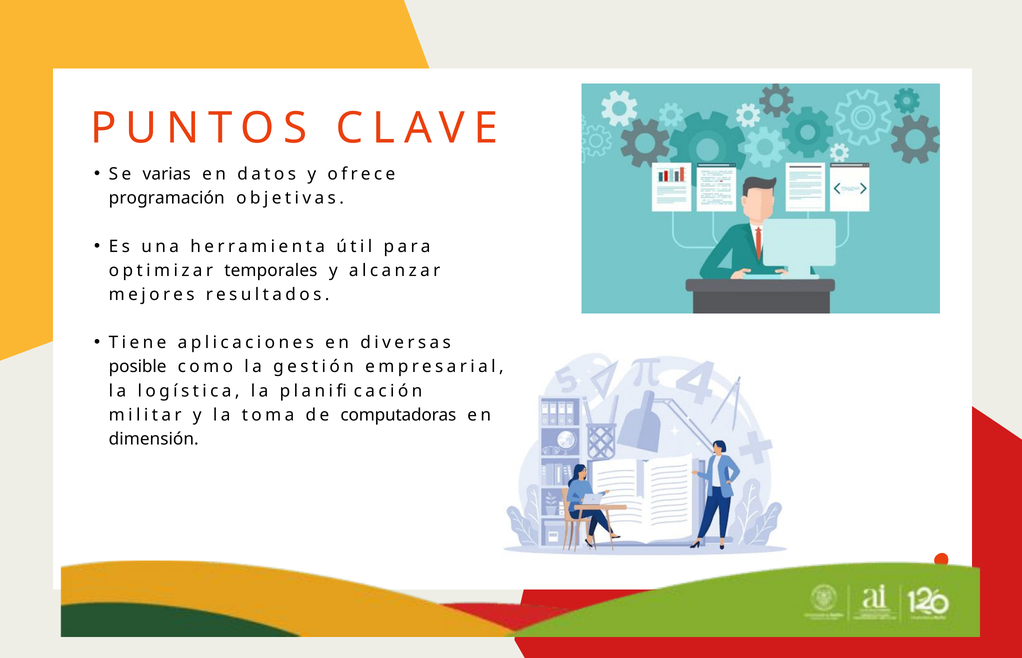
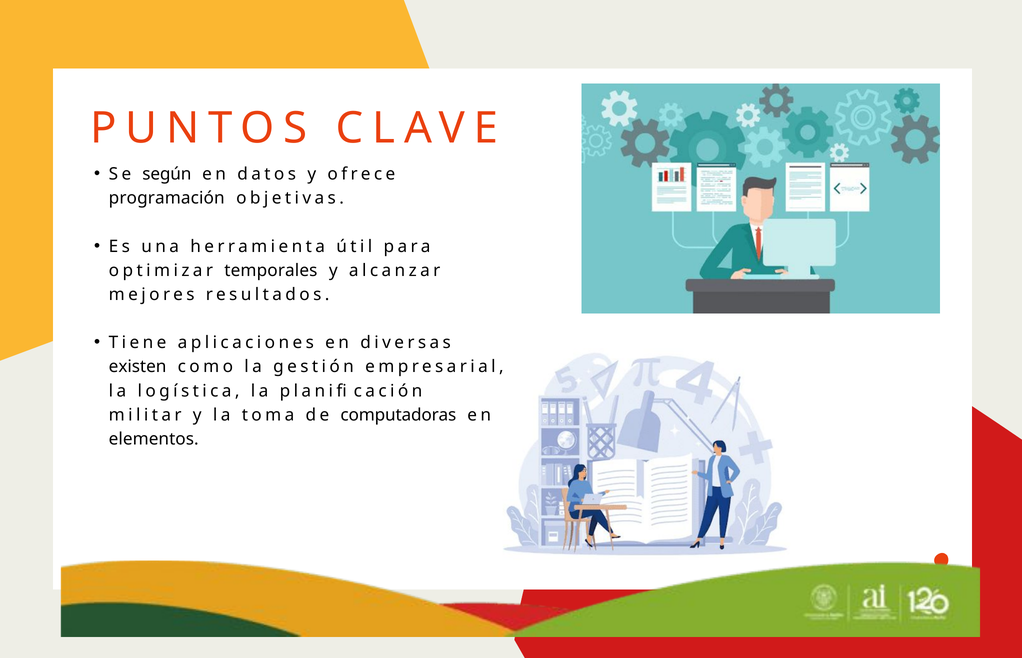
varias: varias -> según
posible: posible -> existen
dimensión: dimensión -> elementos
